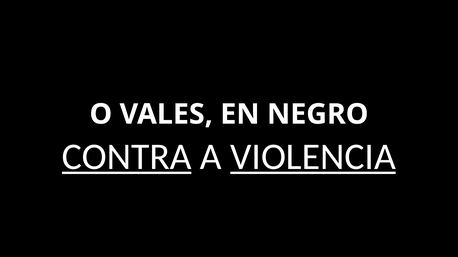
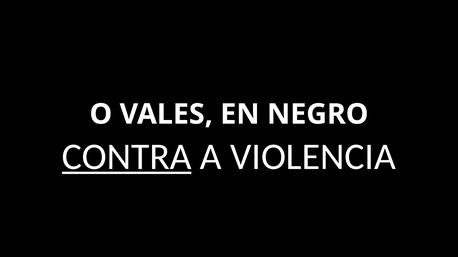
VIOLENCIA underline: present -> none
